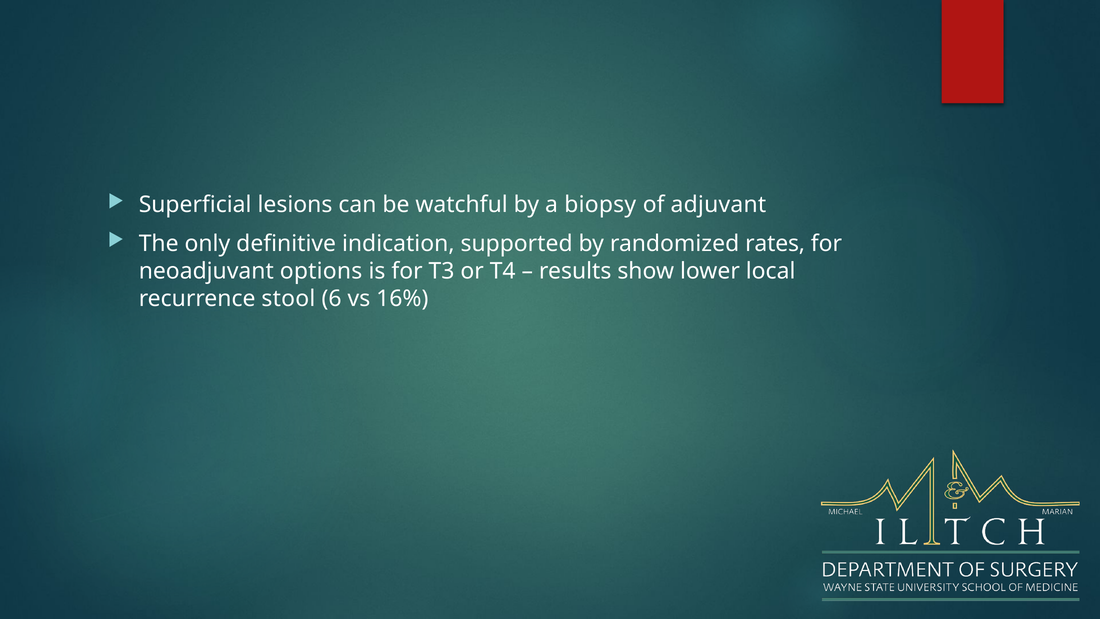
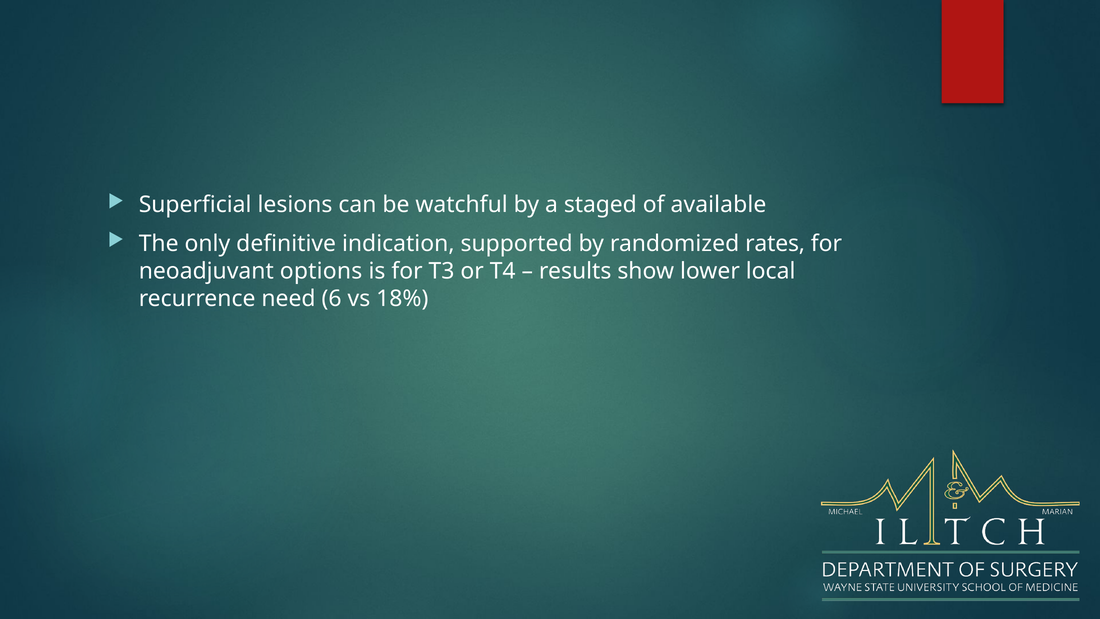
biopsy: biopsy -> staged
adjuvant: adjuvant -> available
stool: stool -> need
16%: 16% -> 18%
